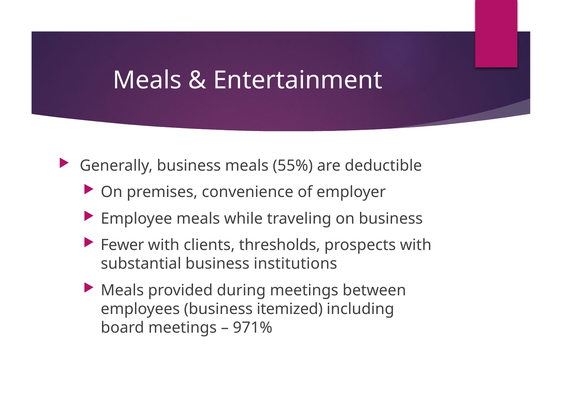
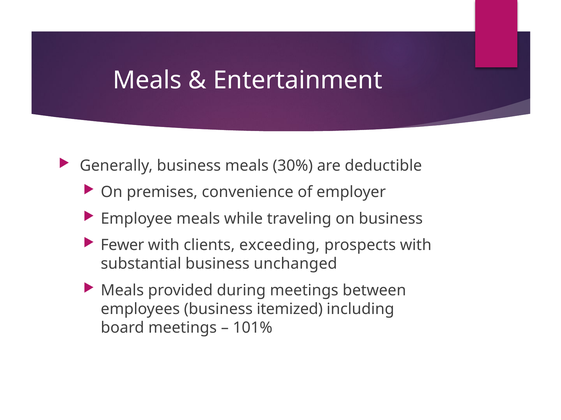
55%: 55% -> 30%
thresholds: thresholds -> exceeding
institutions: institutions -> unchanged
971%: 971% -> 101%
